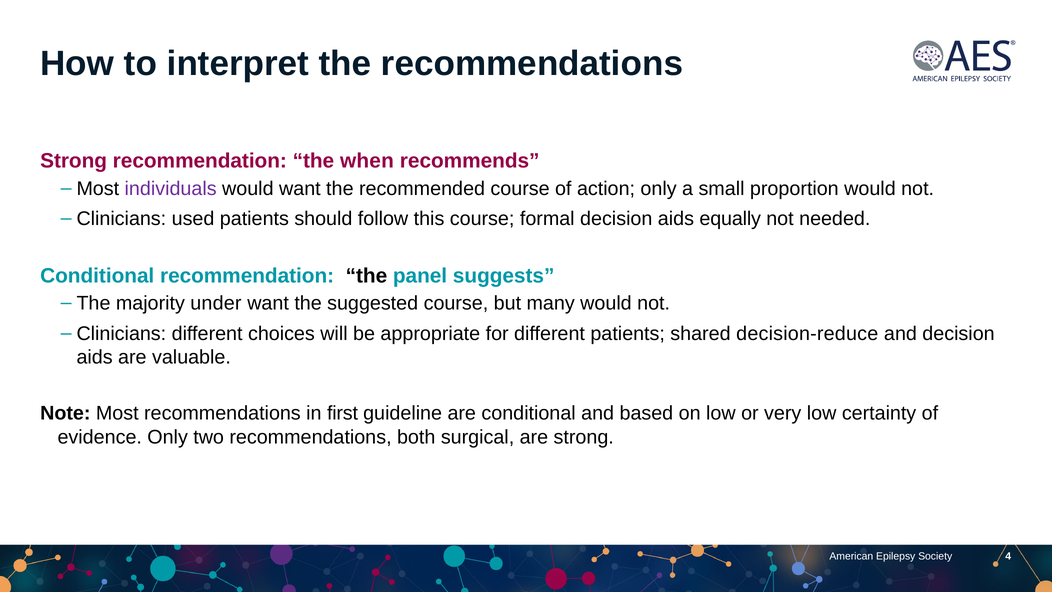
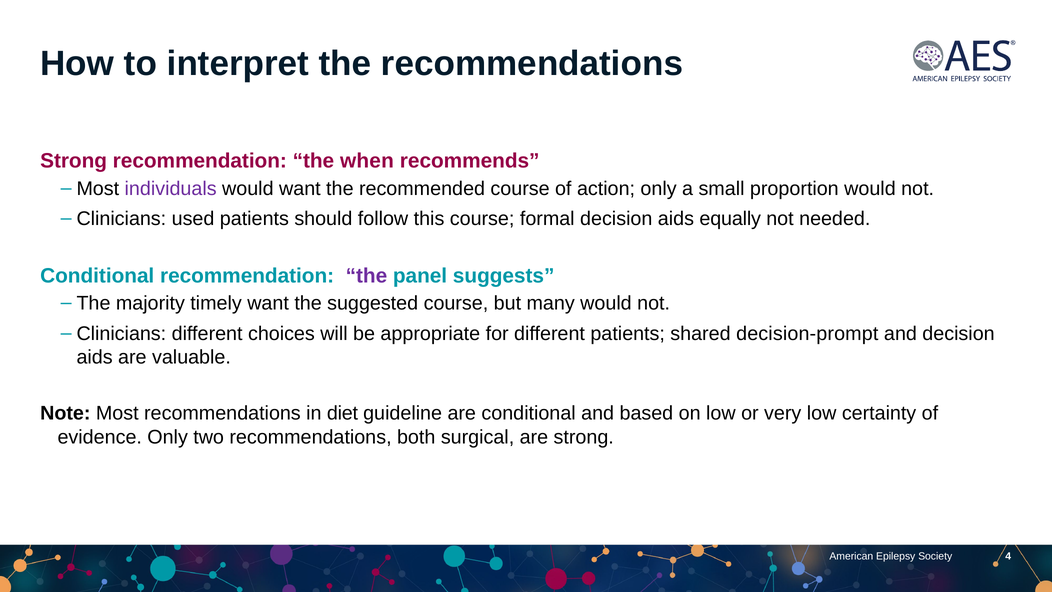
the at (366, 276) colour: black -> purple
under: under -> timely
decision-reduce: decision-reduce -> decision-prompt
first: first -> diet
